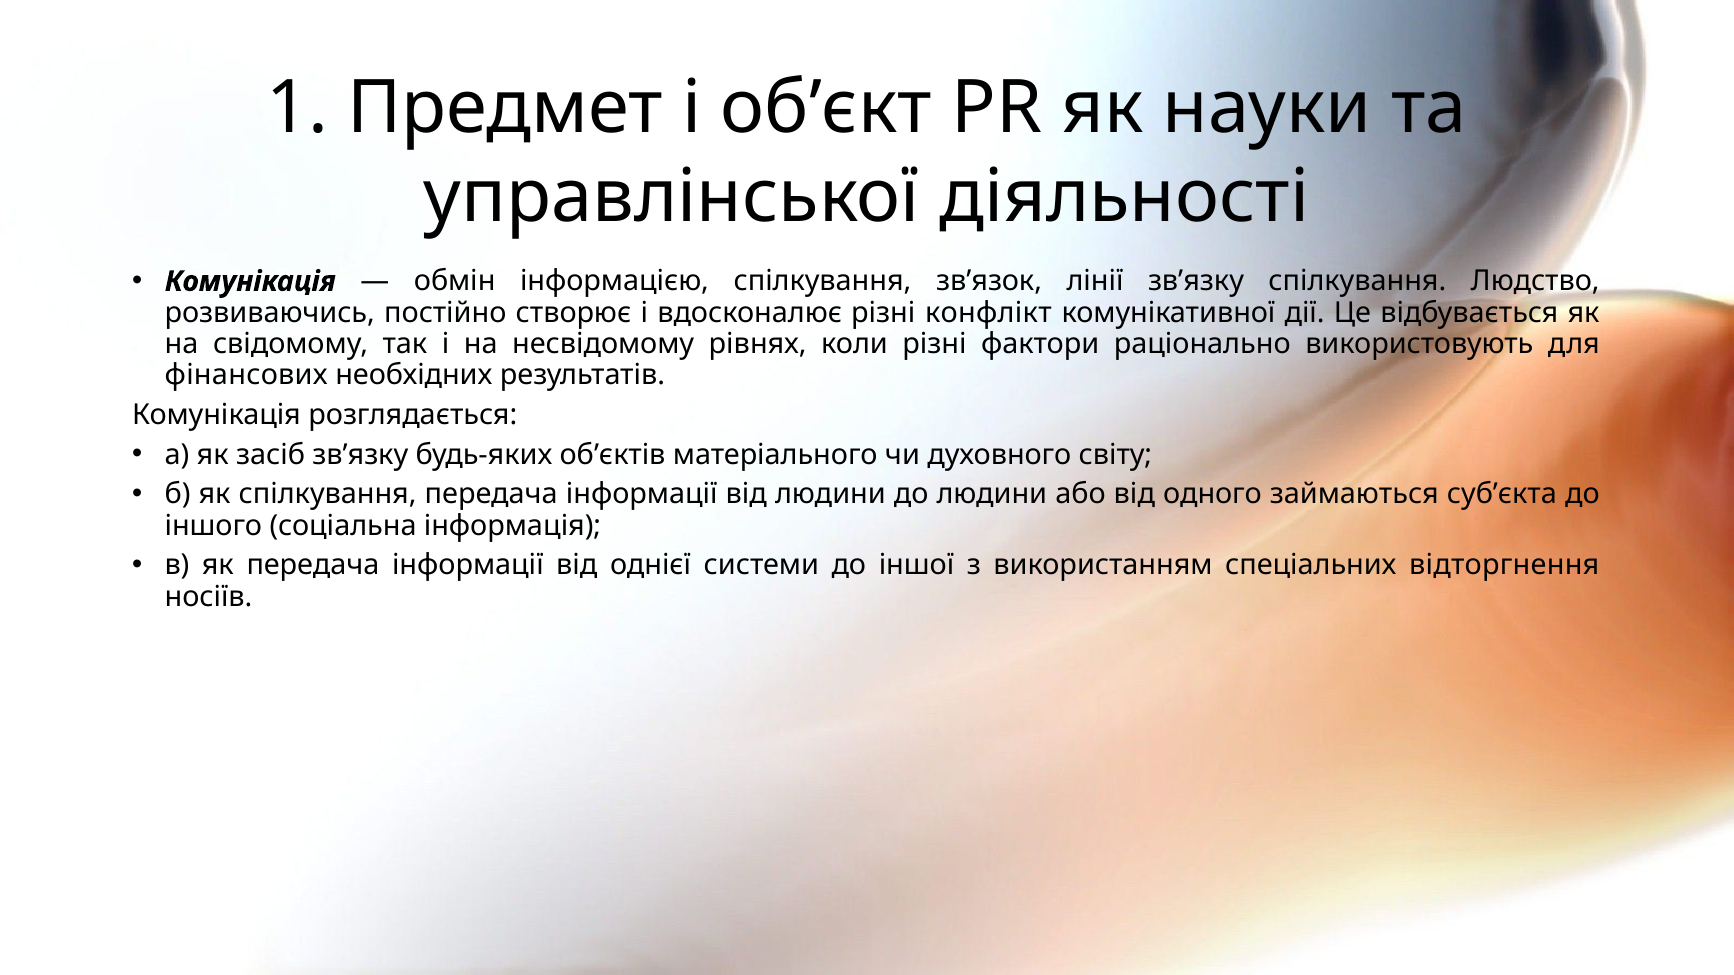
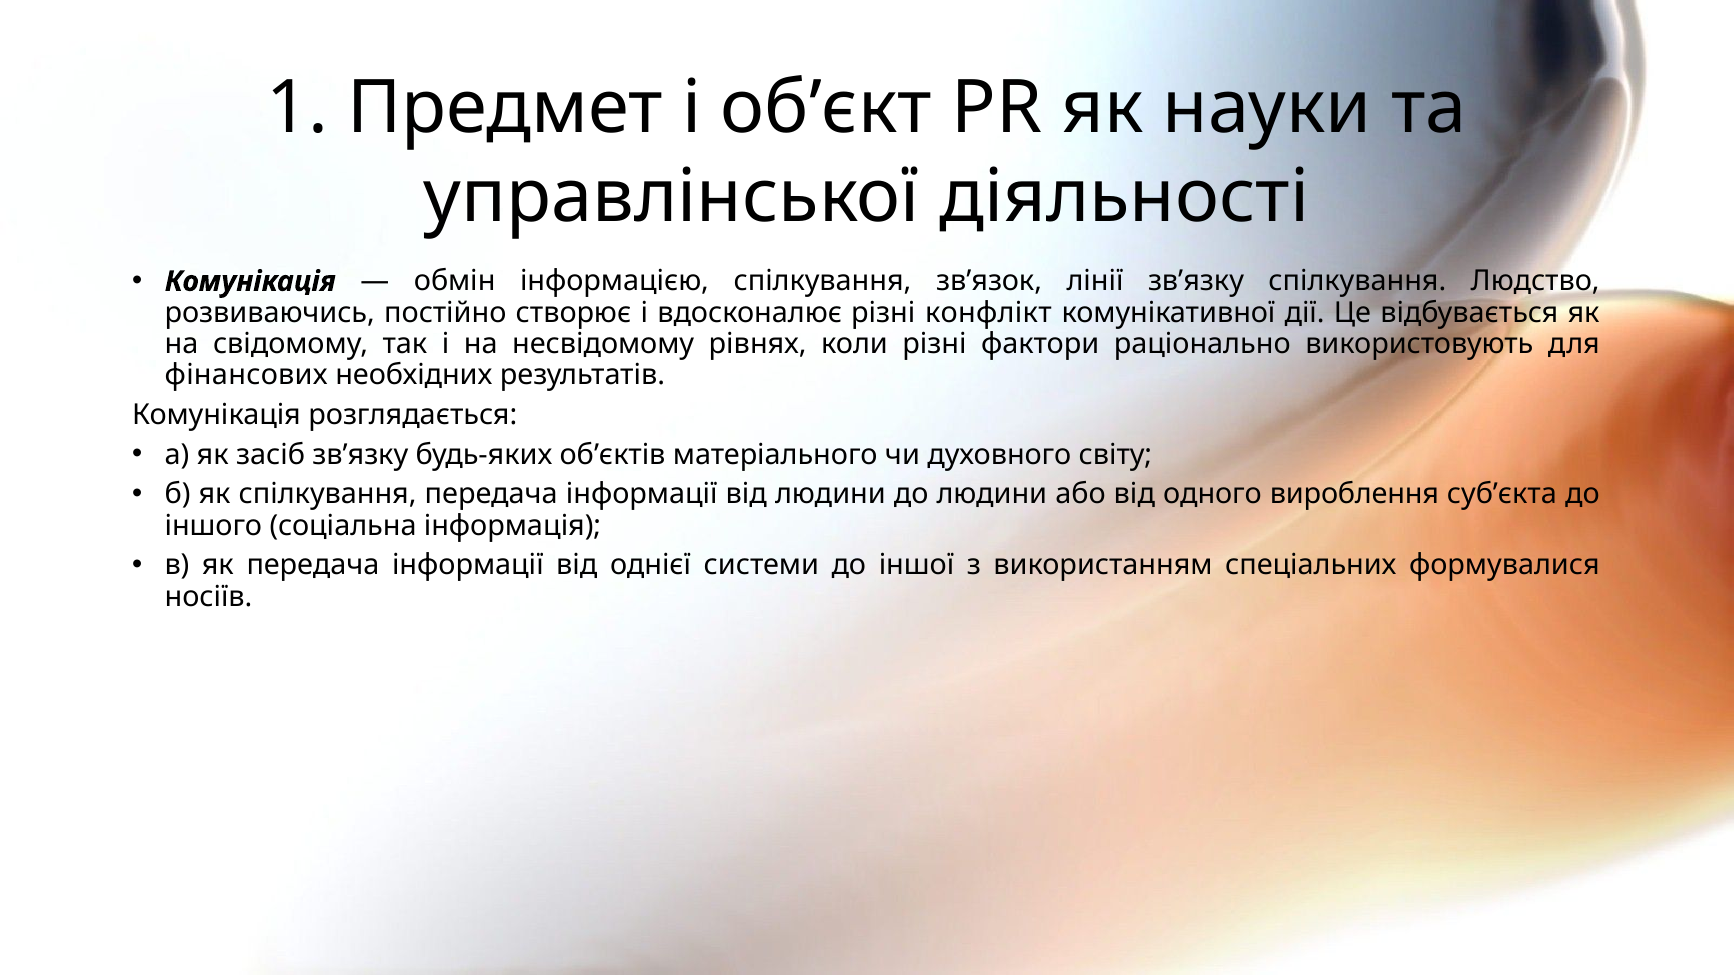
займаються: займаються -> вироблення
відторгнення: відторгнення -> формувалися
